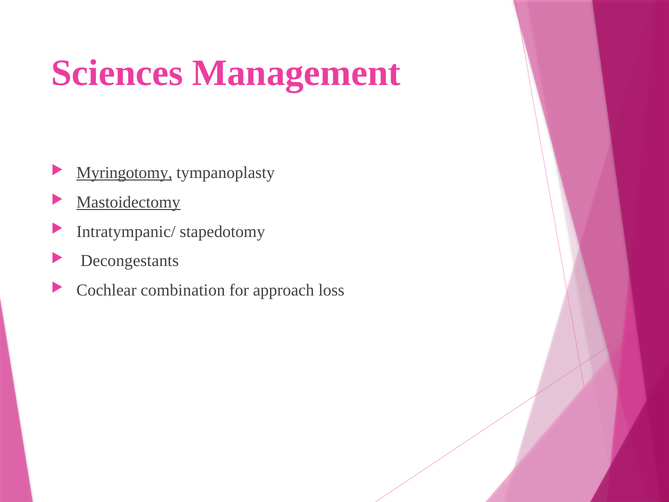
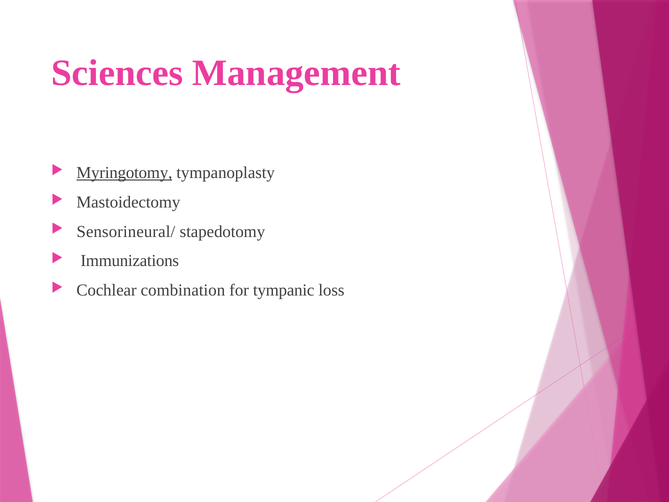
Mastoidectomy underline: present -> none
Intratympanic/: Intratympanic/ -> Sensorineural/
Decongestants: Decongestants -> Immunizations
approach: approach -> tympanic
